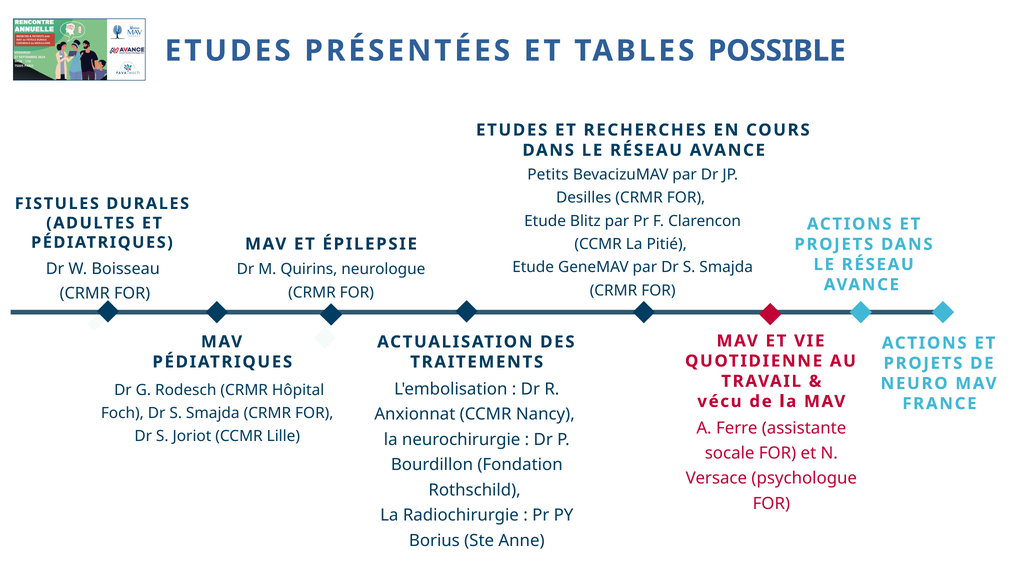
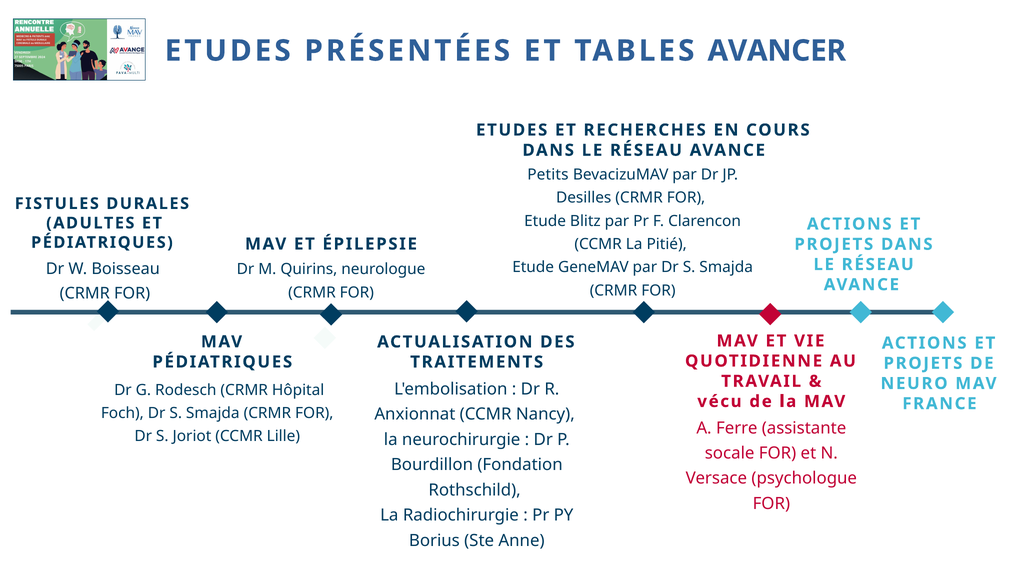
POSSIBLE: POSSIBLE -> AVANCER
